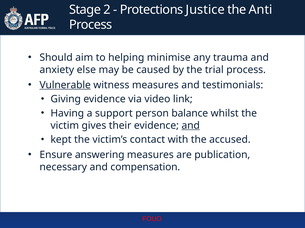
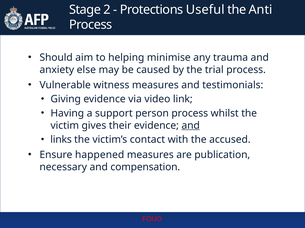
Justice: Justice -> Useful
Vulnerable underline: present -> none
person balance: balance -> process
kept: kept -> links
answering: answering -> happened
